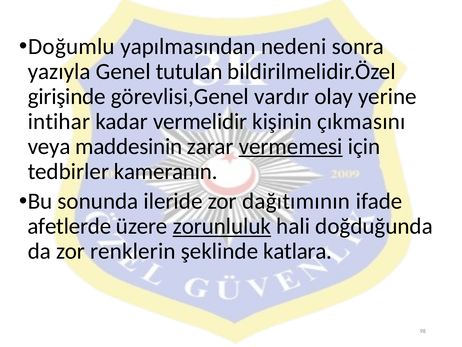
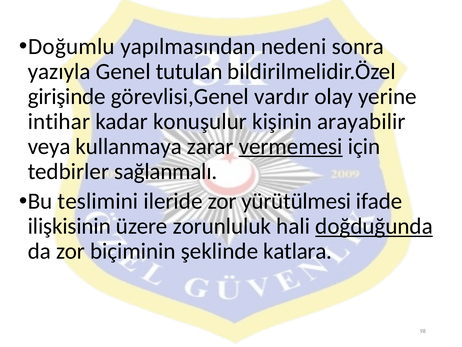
vermelidir: vermelidir -> konuşulur
çıkmasını: çıkmasını -> arayabilir
maddesinin: maddesinin -> kullanmaya
kameranın: kameranın -> sağlanmalı
sonunda: sonunda -> teslimini
dağıtımının: dağıtımının -> yürütülmesi
afetlerde: afetlerde -> ilişkisinin
zorunluluk underline: present -> none
doğduğunda underline: none -> present
renklerin: renklerin -> biçiminin
